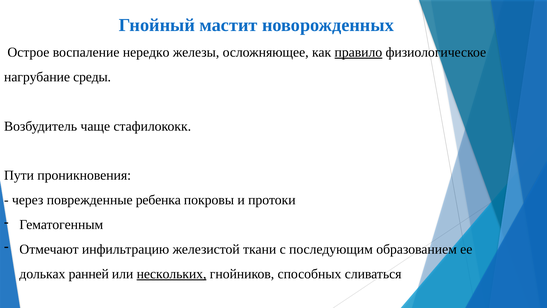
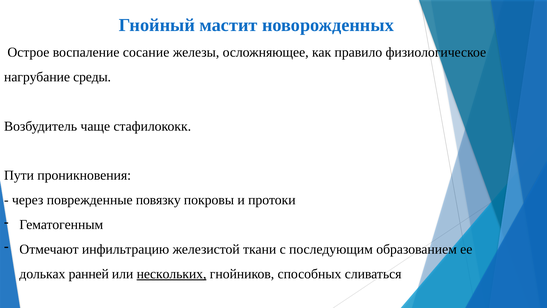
нередко: нередко -> сосание
правило underline: present -> none
ребенка: ребенка -> повязку
